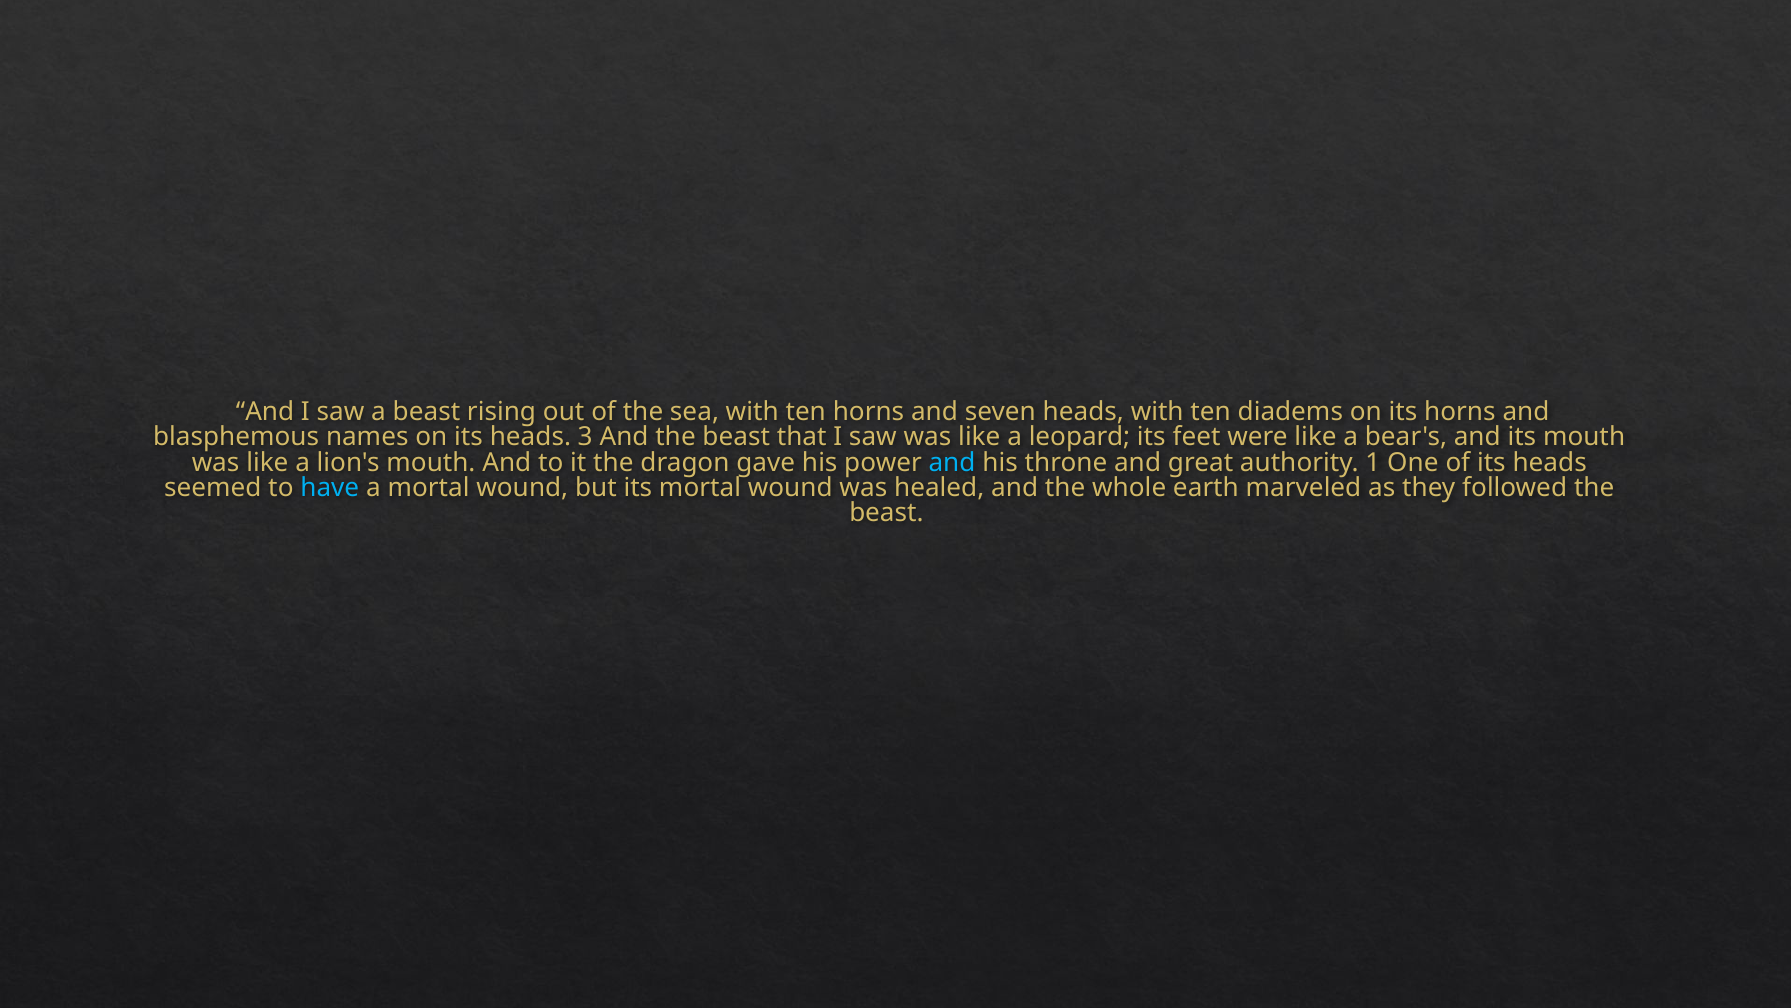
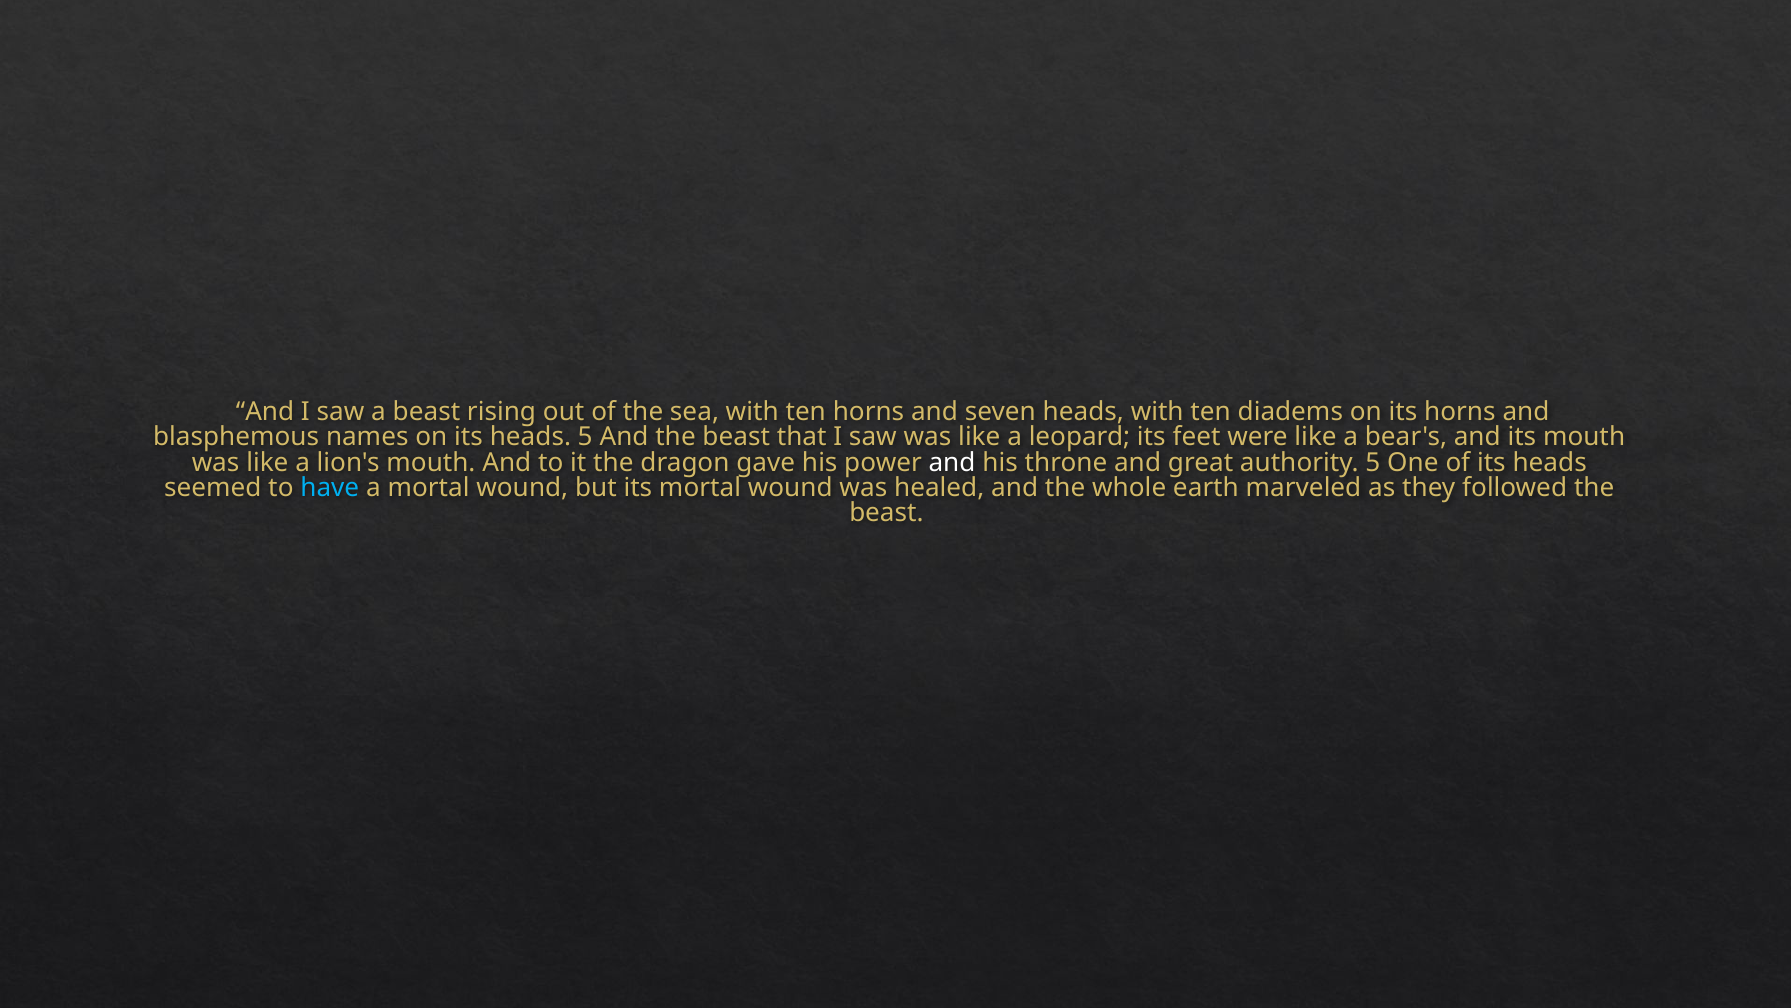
heads 3: 3 -> 5
and at (952, 462) colour: light blue -> white
authority 1: 1 -> 5
